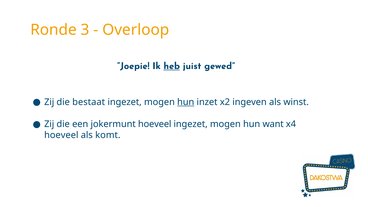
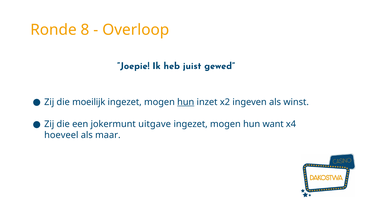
3: 3 -> 8
heb underline: present -> none
bestaat: bestaat -> moeilijk
jokermunt hoeveel: hoeveel -> uitgave
komt: komt -> maar
